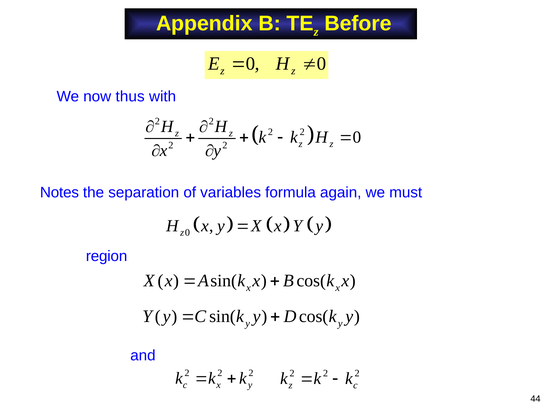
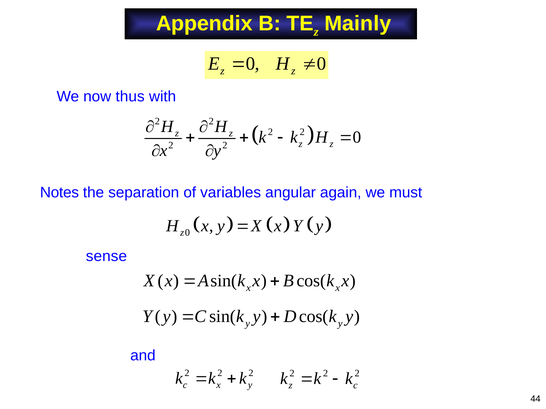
Before: Before -> Mainly
formula: formula -> angular
region: region -> sense
